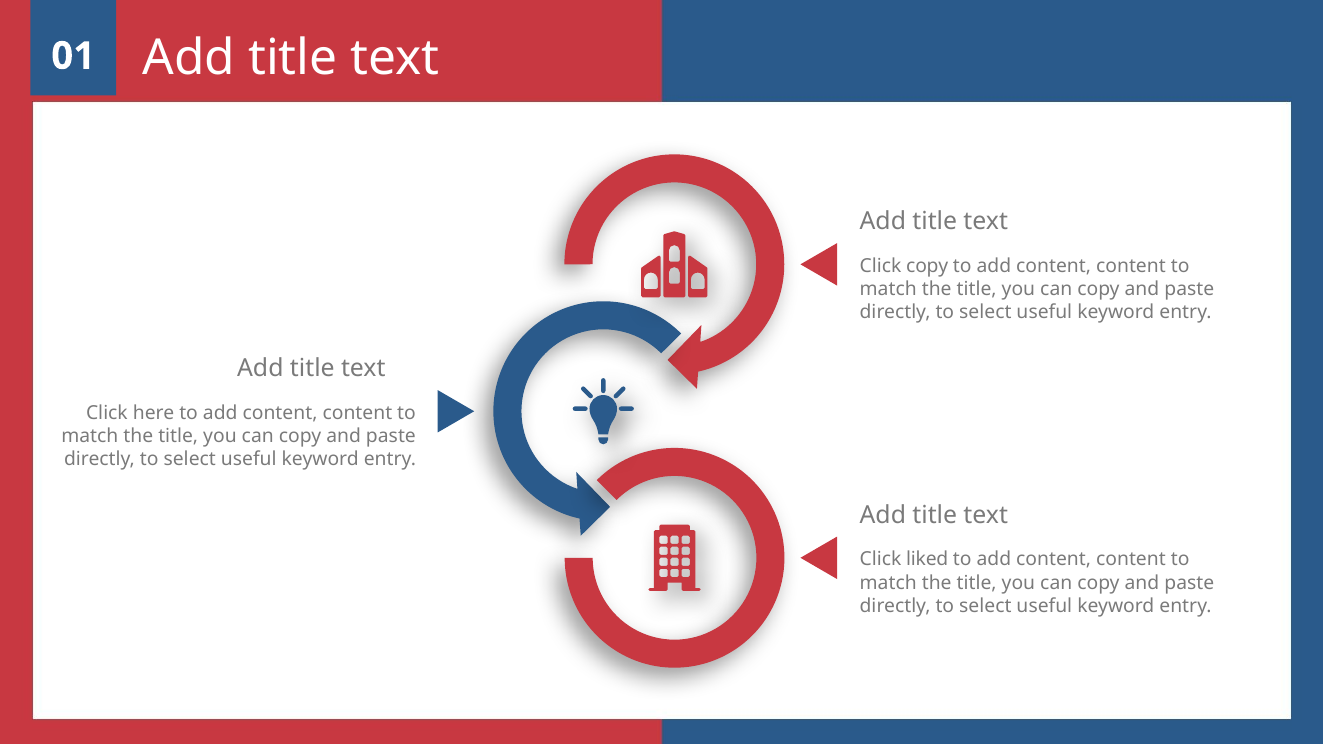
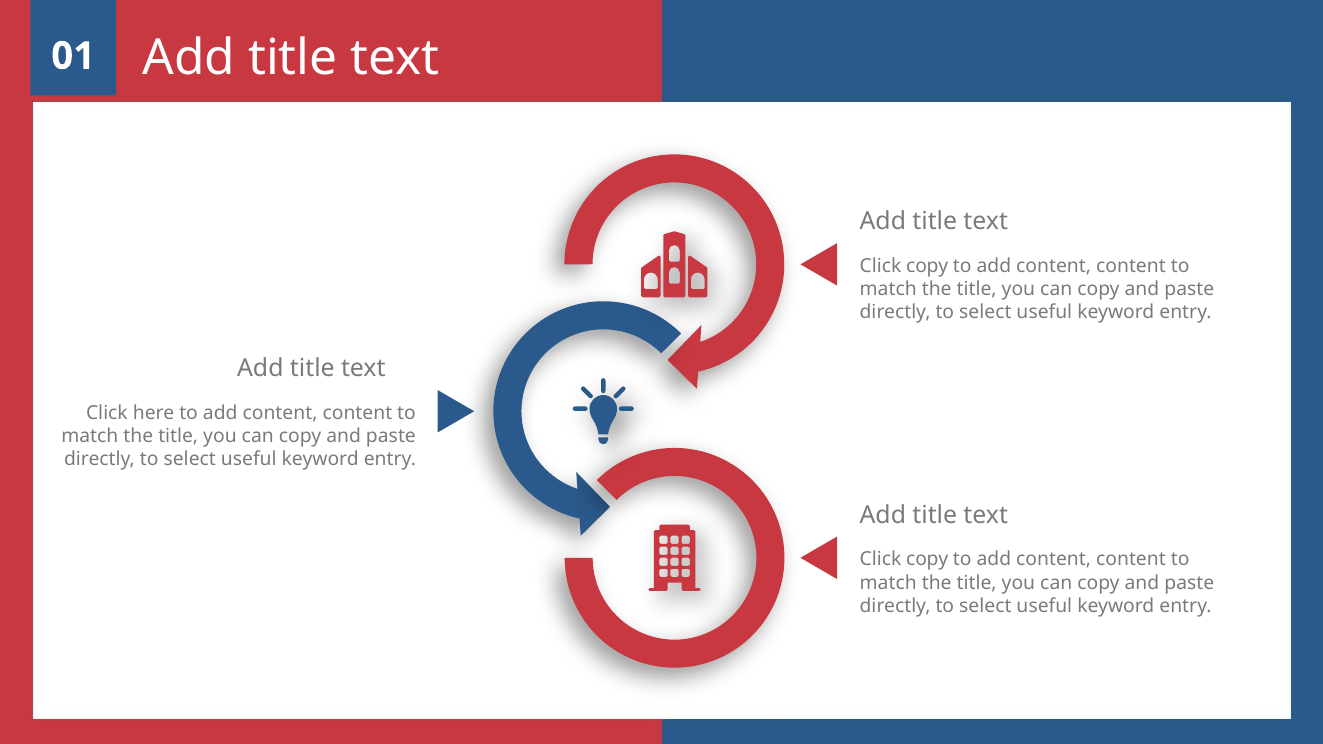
liked at (927, 560): liked -> copy
